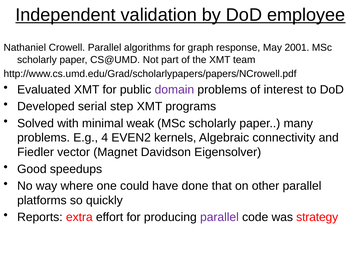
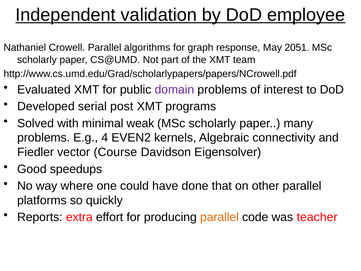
2001: 2001 -> 2051
step: step -> post
Magnet: Magnet -> Course
parallel at (219, 217) colour: purple -> orange
strategy: strategy -> teacher
